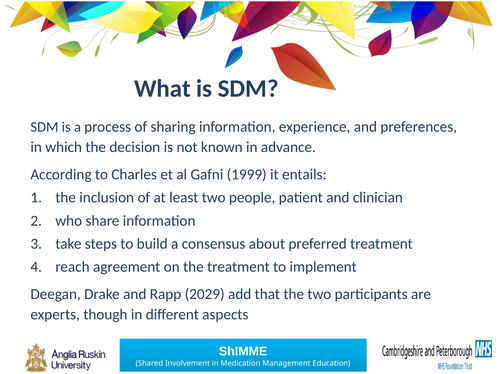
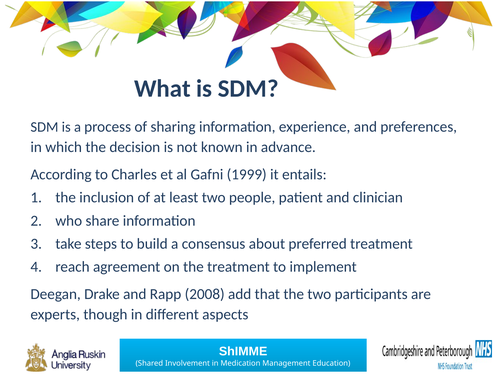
2029: 2029 -> 2008
